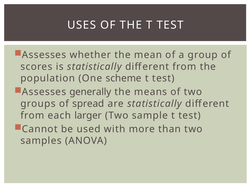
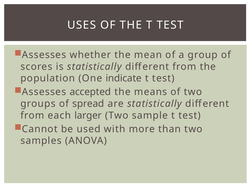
scheme: scheme -> indicate
generally: generally -> accepted
